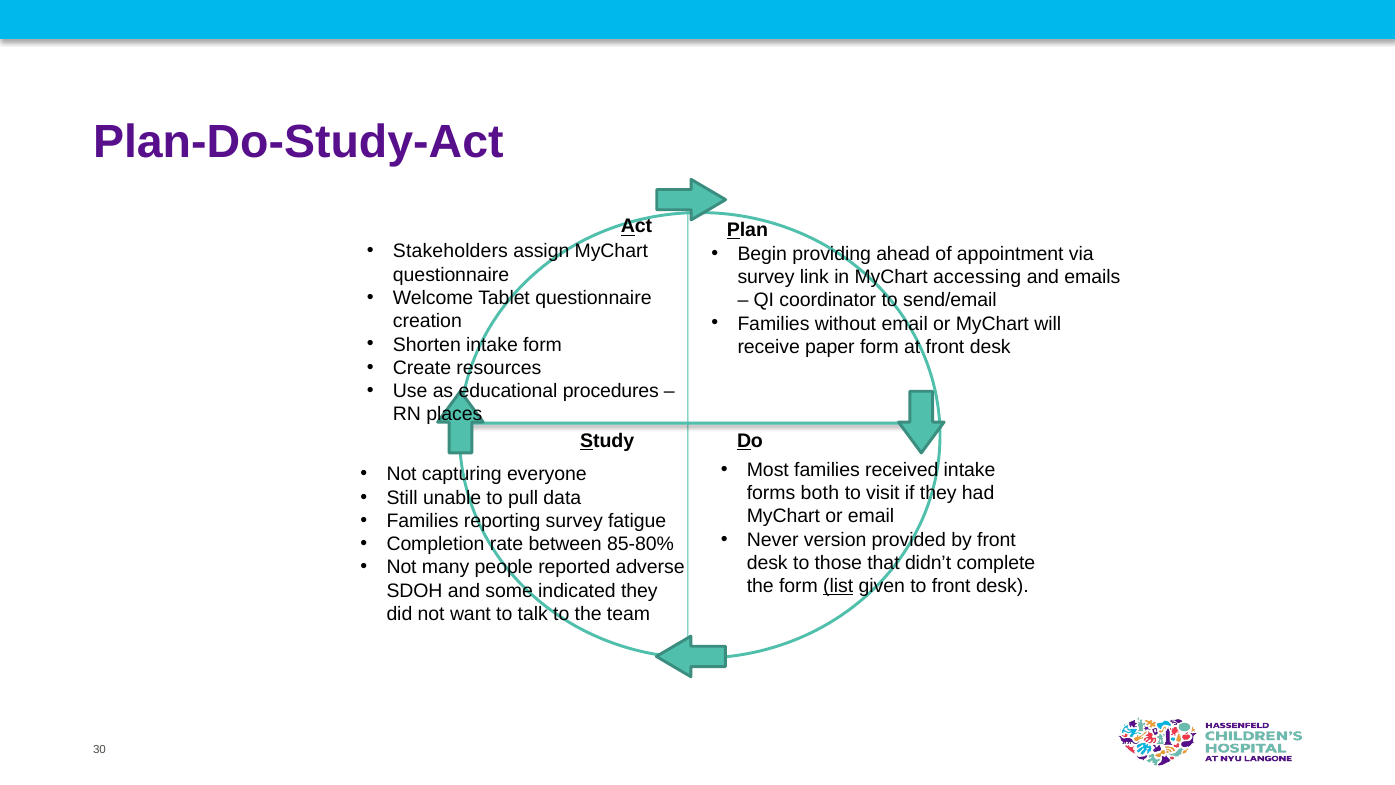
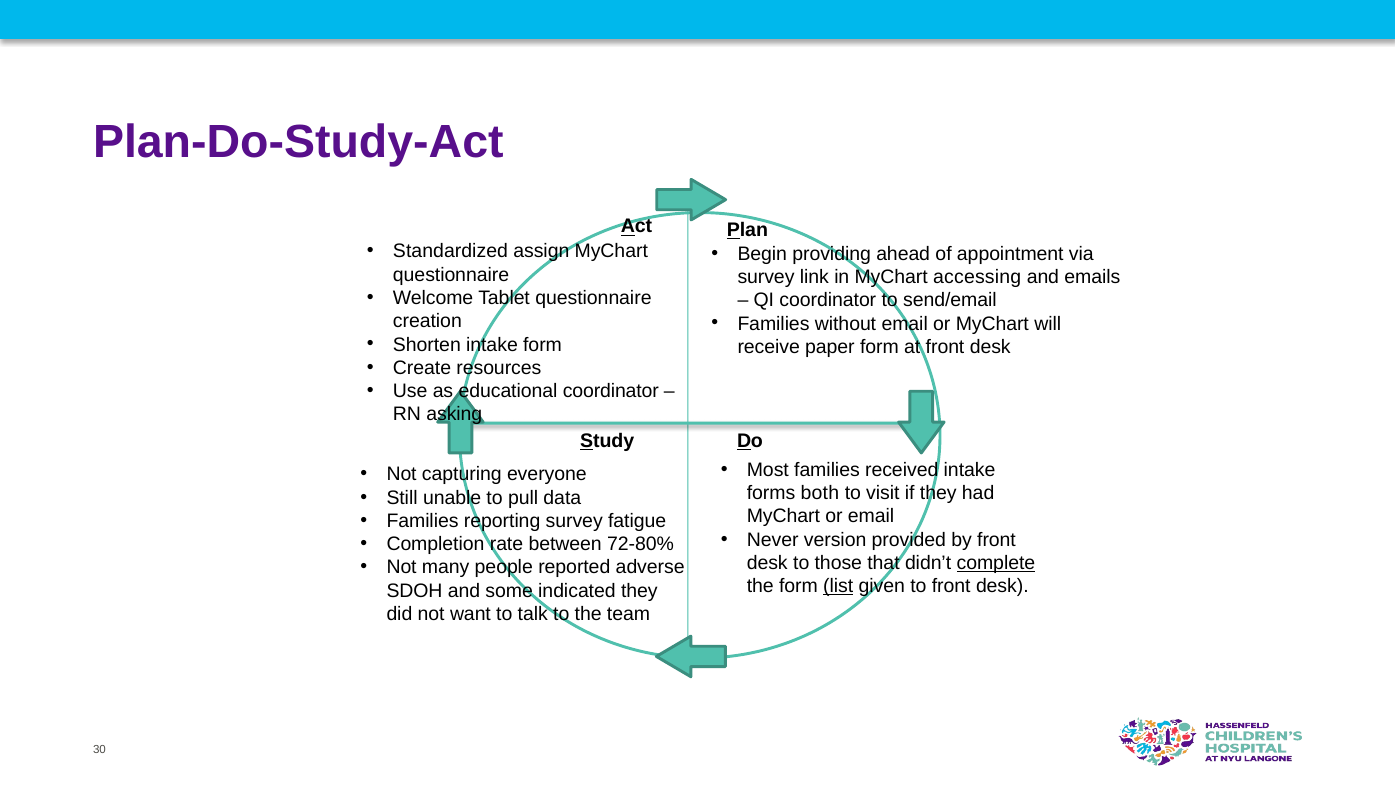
Stakeholders: Stakeholders -> Standardized
educational procedures: procedures -> coordinator
places: places -> asking
85-80%: 85-80% -> 72-80%
complete underline: none -> present
